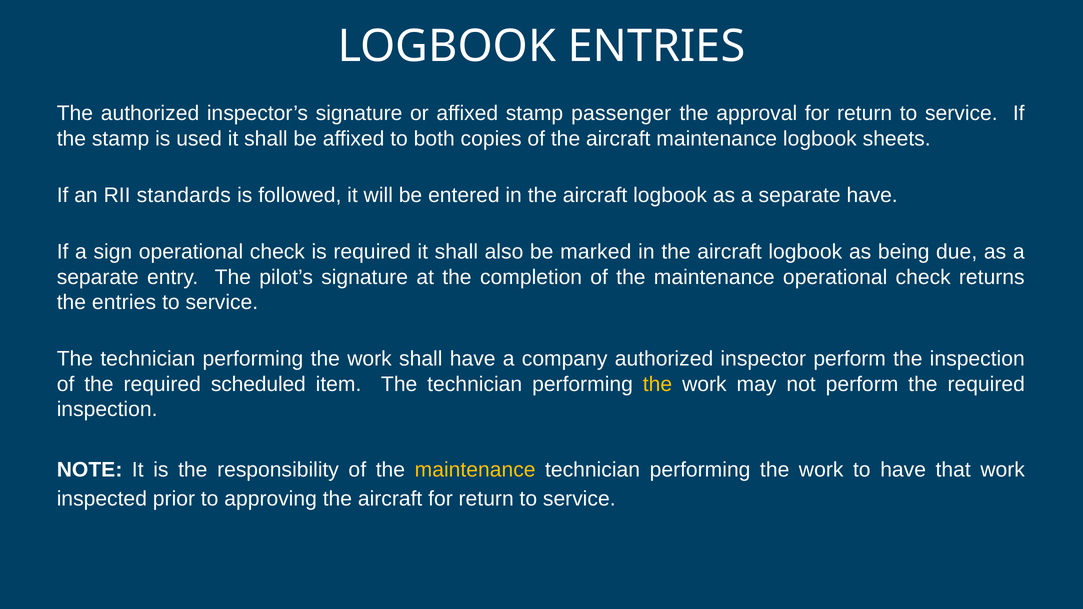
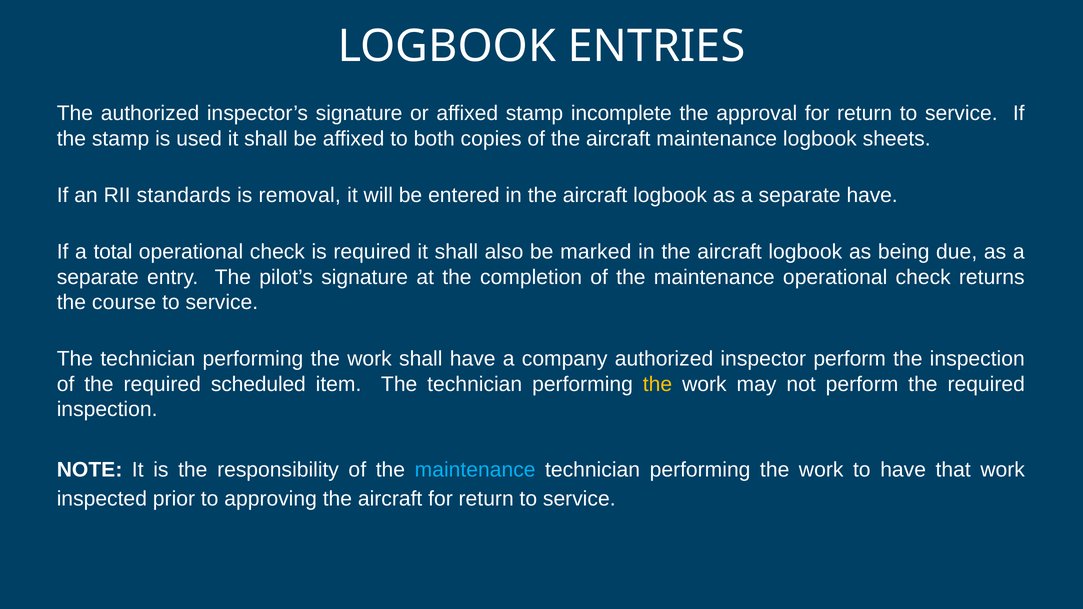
passenger: passenger -> incomplete
followed: followed -> removal
sign: sign -> total
the entries: entries -> course
maintenance at (475, 470) colour: yellow -> light blue
